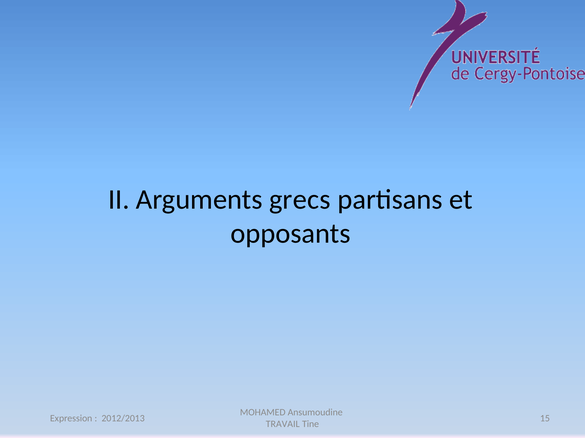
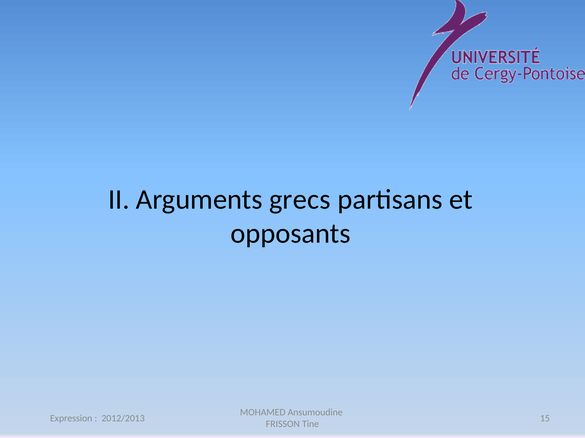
TRAVAIL: TRAVAIL -> FRISSON
